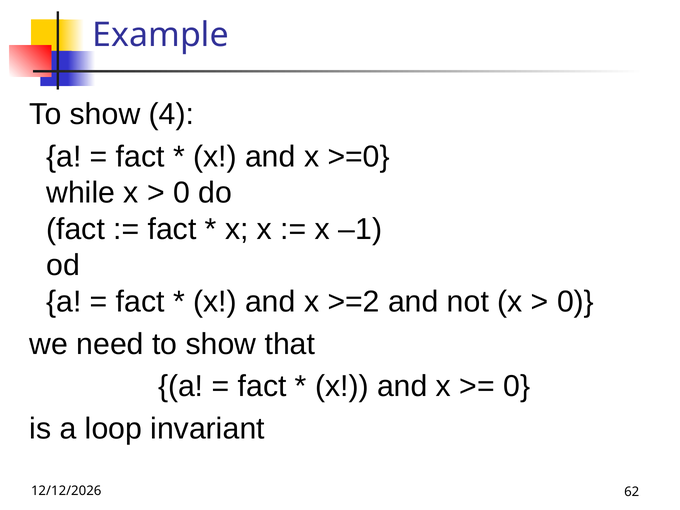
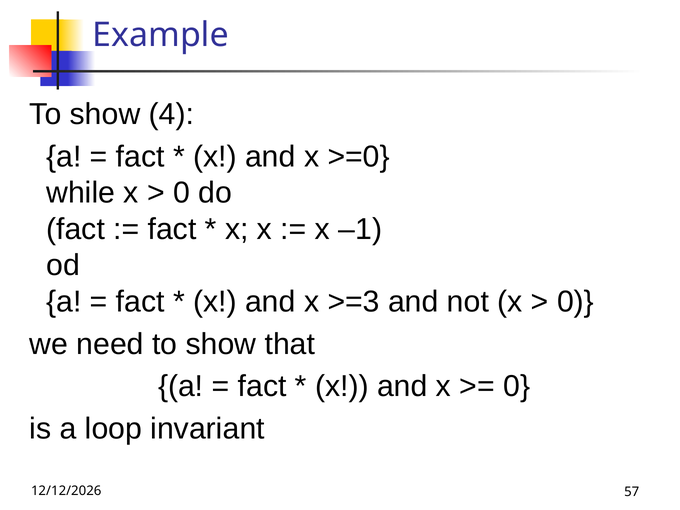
>=2: >=2 -> >=3
62: 62 -> 57
